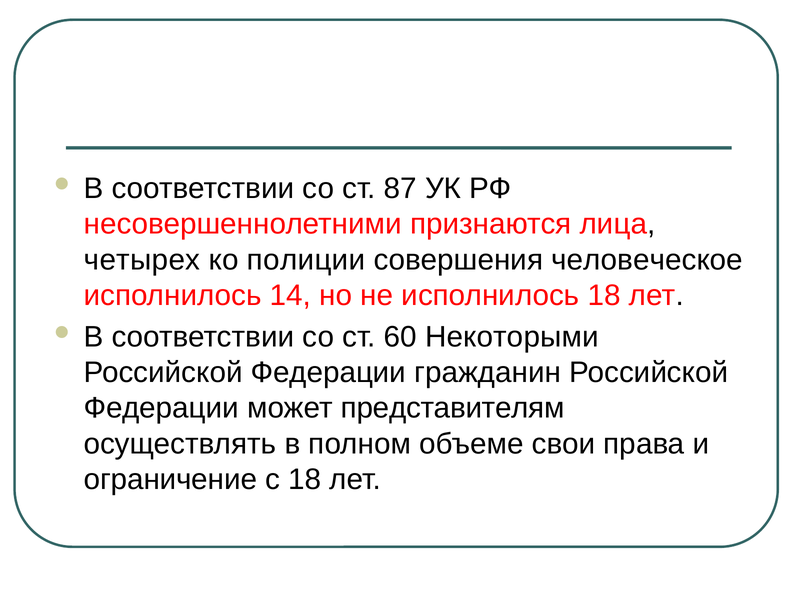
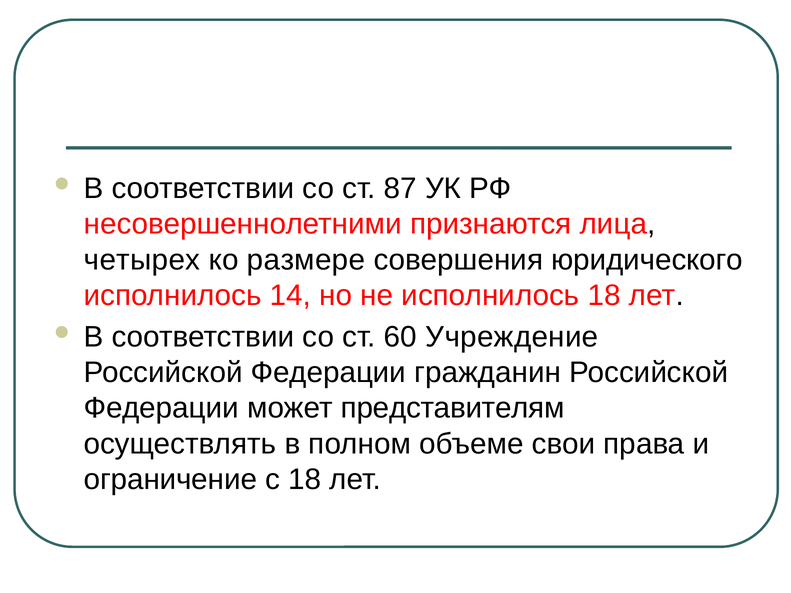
полиции: полиции -> размере
человеческое: человеческое -> юридического
Некоторыми: Некоторыми -> Учреждение
